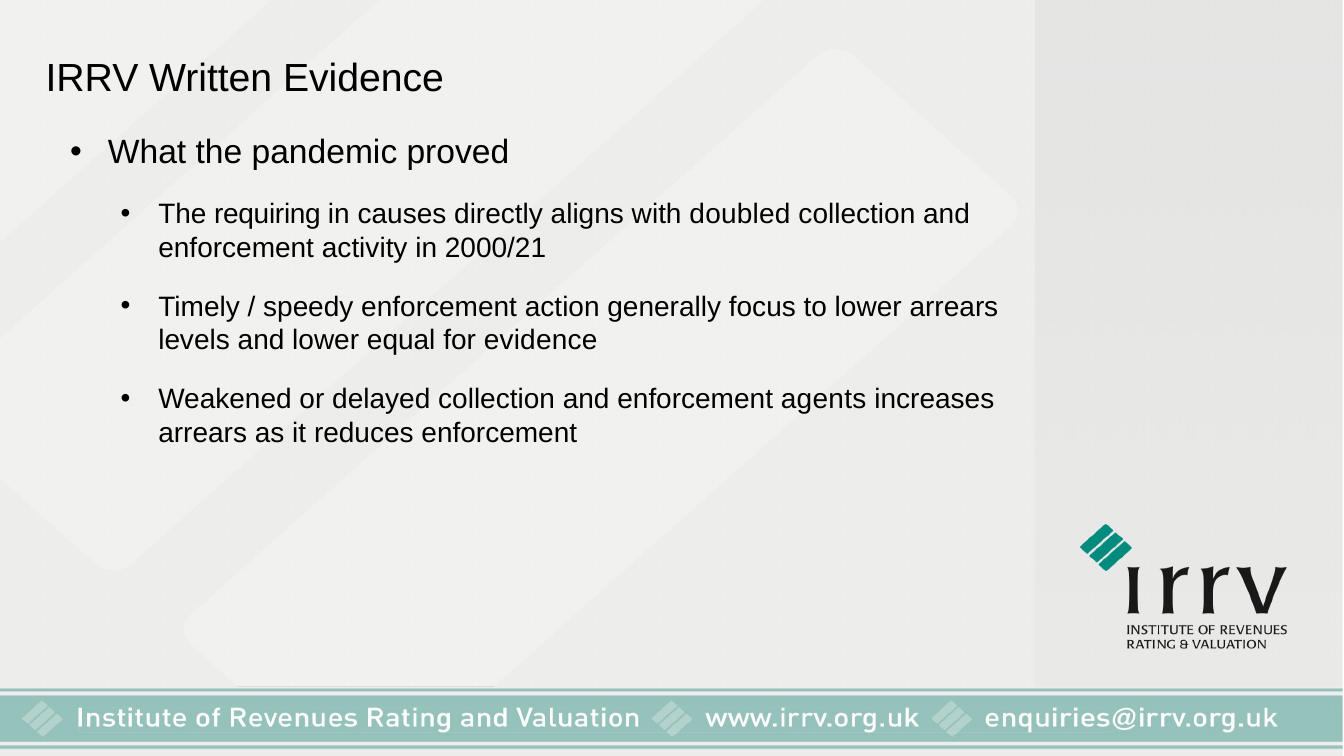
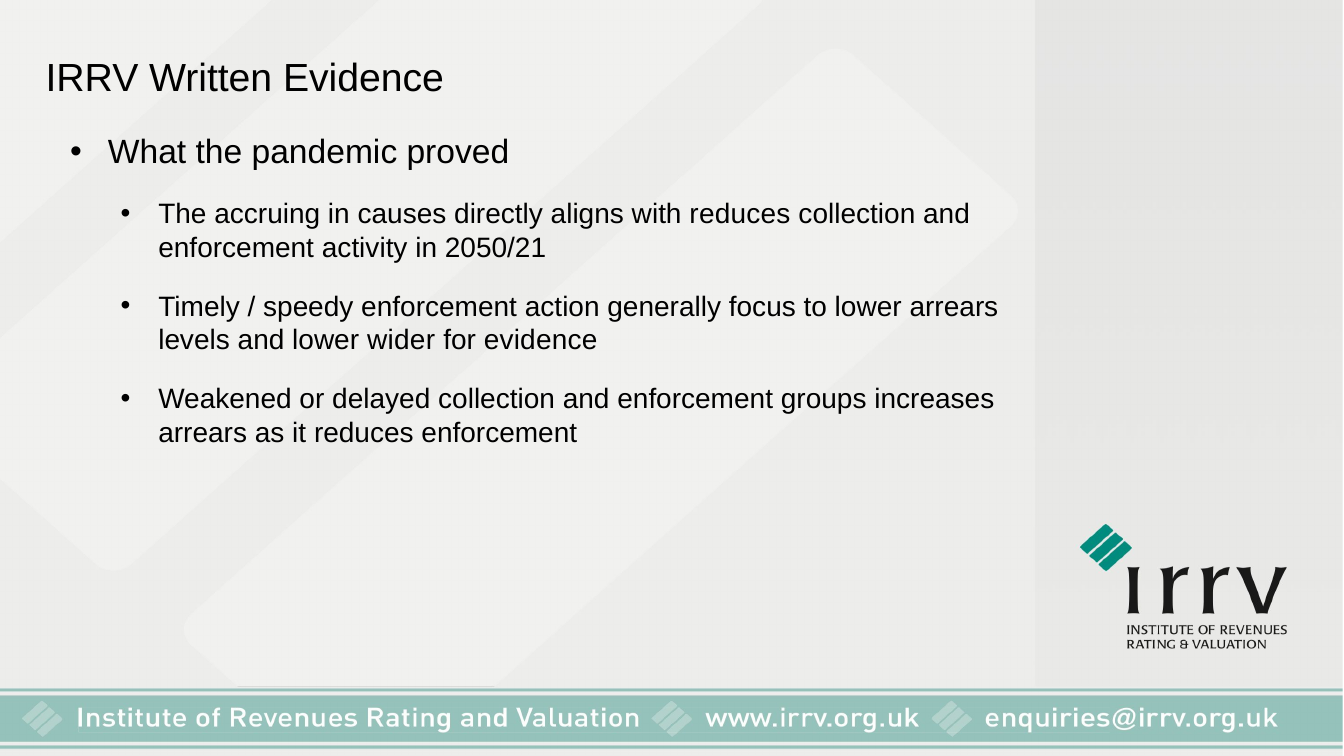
requiring: requiring -> accruing
with doubled: doubled -> reduces
2000/21: 2000/21 -> 2050/21
equal: equal -> wider
agents: agents -> groups
